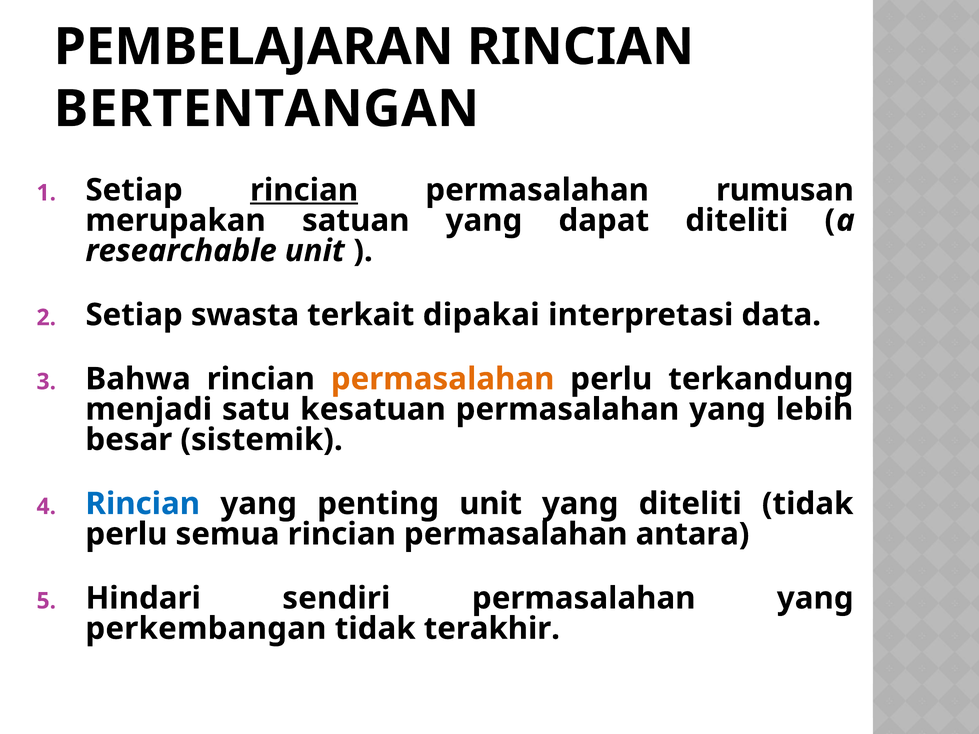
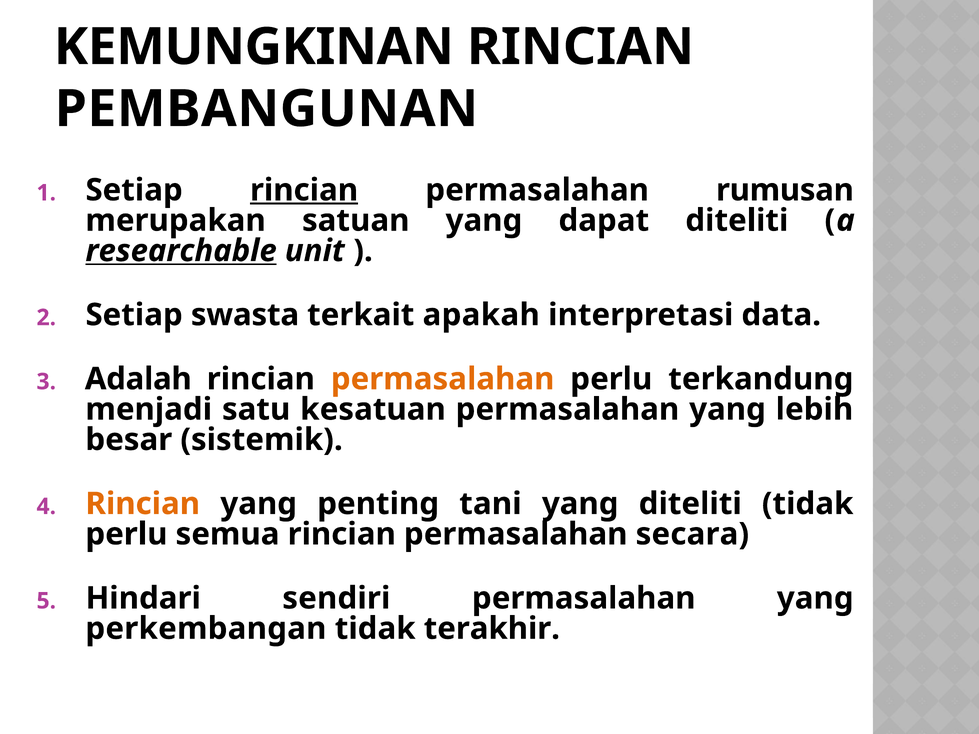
PEMBELAJARAN: PEMBELAJARAN -> KEMUNGKINAN
BERTENTANGAN: BERTENTANGAN -> PEMBANGUNAN
researchable underline: none -> present
dipakai: dipakai -> apakah
Bahwa: Bahwa -> Adalah
Rincian at (143, 504) colour: blue -> orange
penting unit: unit -> tani
antara: antara -> secara
